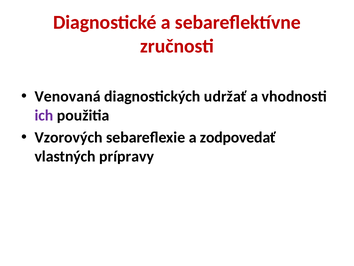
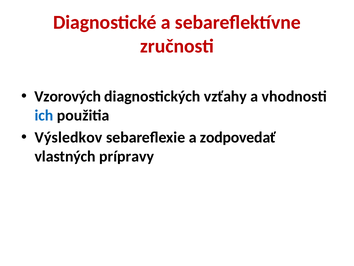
Venovaná: Venovaná -> Vzorových
udržať: udržať -> vzťahy
ich colour: purple -> blue
Vzorových: Vzorových -> Výsledkov
